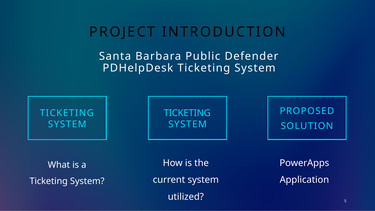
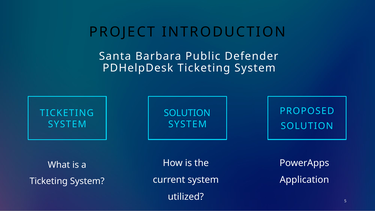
TICKETING at (187, 113): TICKETING -> SOLUTION
